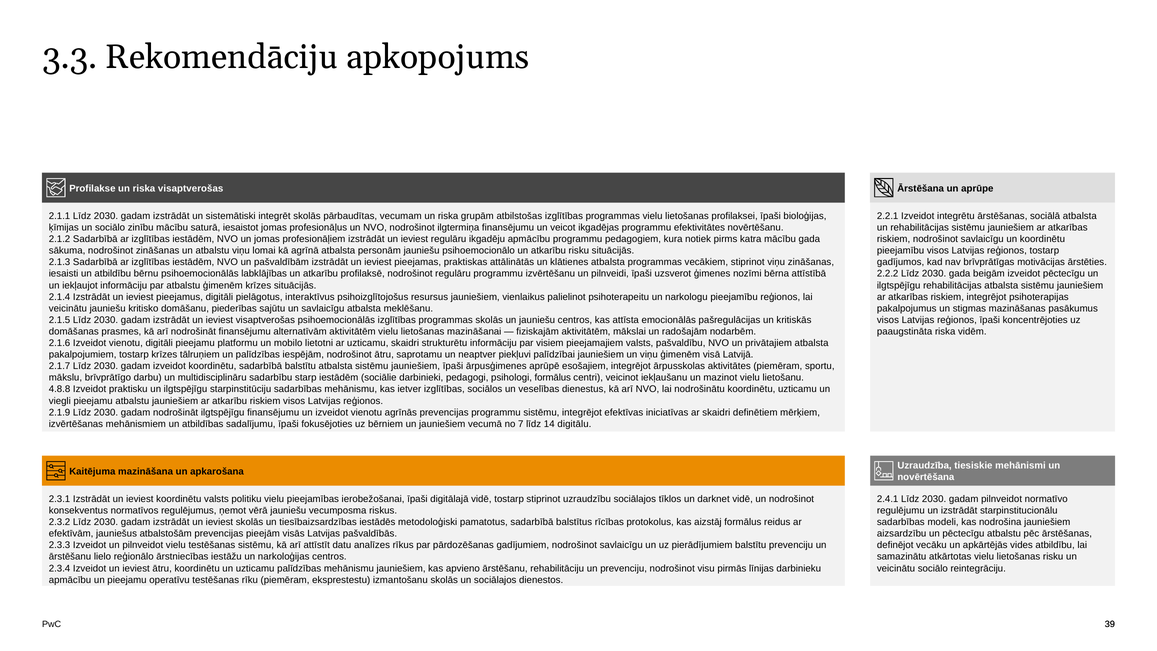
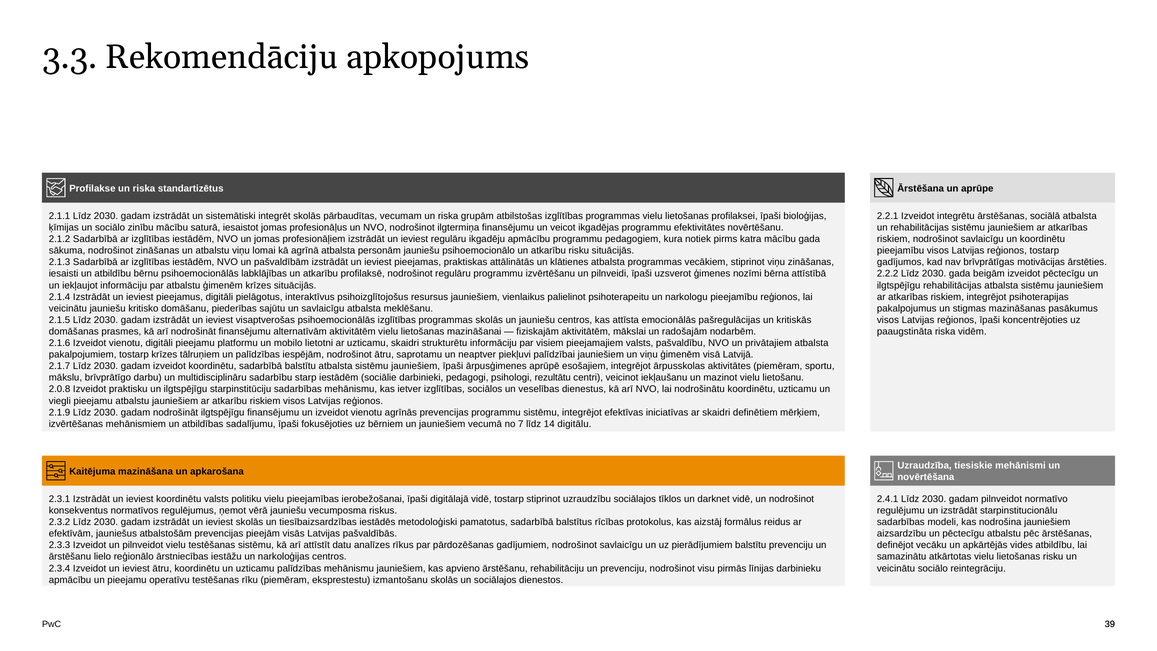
riska visaptverošas: visaptverošas -> standartizētus
psihologi formālus: formālus -> rezultātu
4.8.8: 4.8.8 -> 2.0.8
